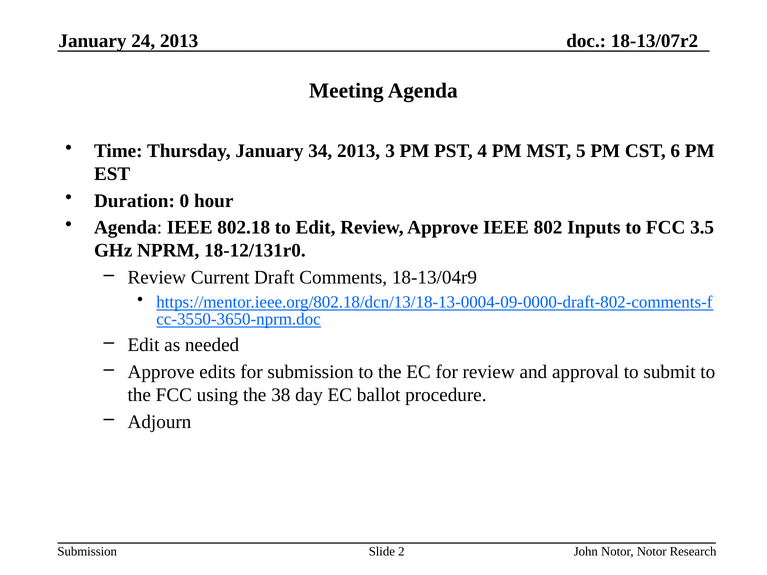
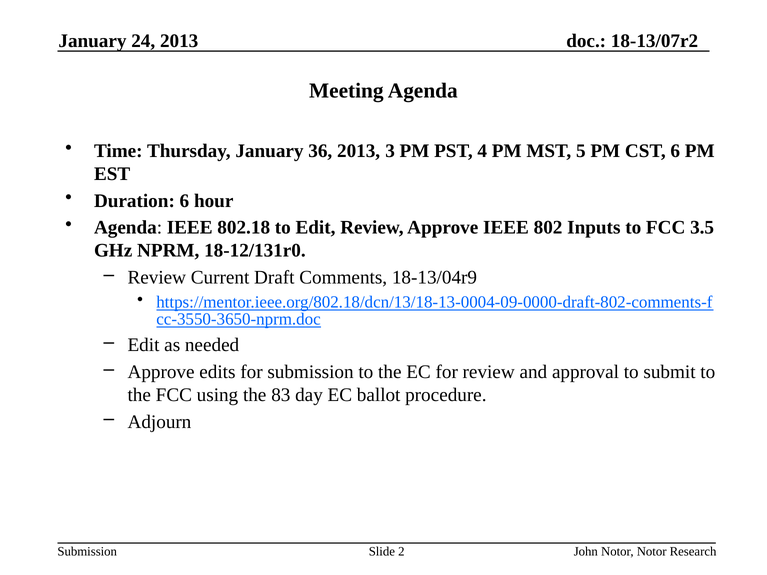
34: 34 -> 36
Duration 0: 0 -> 6
38: 38 -> 83
